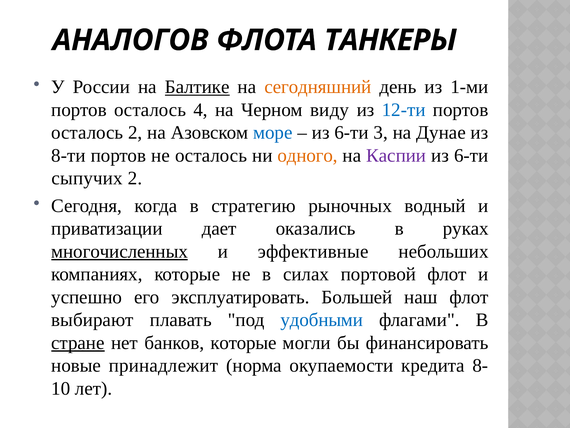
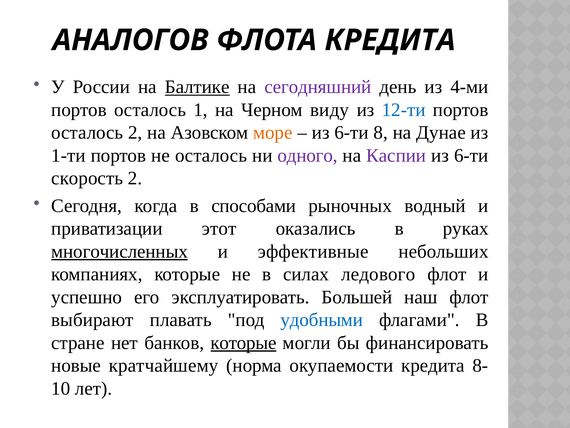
ФЛОТА ТАНКЕРЫ: ТАНКЕРЫ -> КРЕДИТА
сегодняшний colour: orange -> purple
1-ми: 1-ми -> 4-ми
4: 4 -> 1
море colour: blue -> orange
3: 3 -> 8
8-ти: 8-ти -> 1-ти
одного colour: orange -> purple
сыпучих: сыпучих -> скорость
стратегию: стратегию -> способами
дает: дает -> этот
портовой: портовой -> ледового
стране underline: present -> none
которые at (243, 342) underline: none -> present
принадлежит: принадлежит -> кратчайшему
